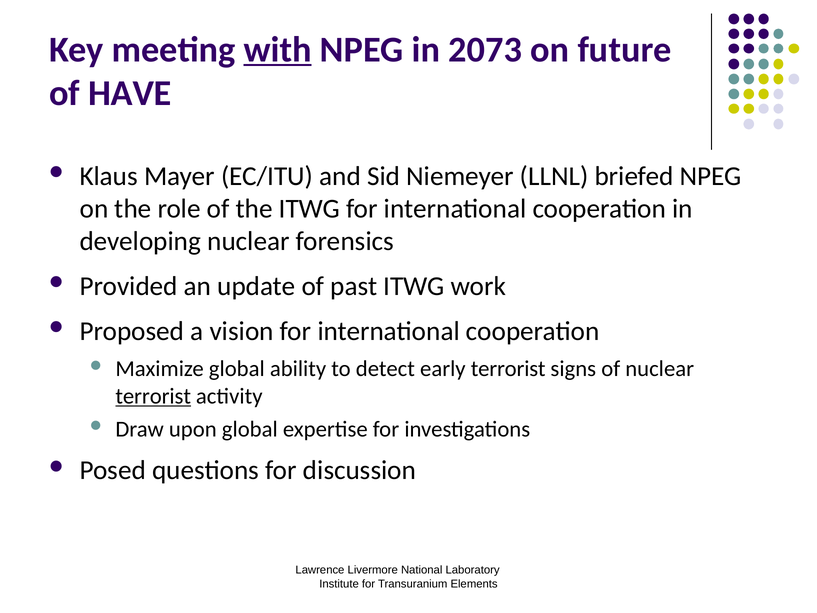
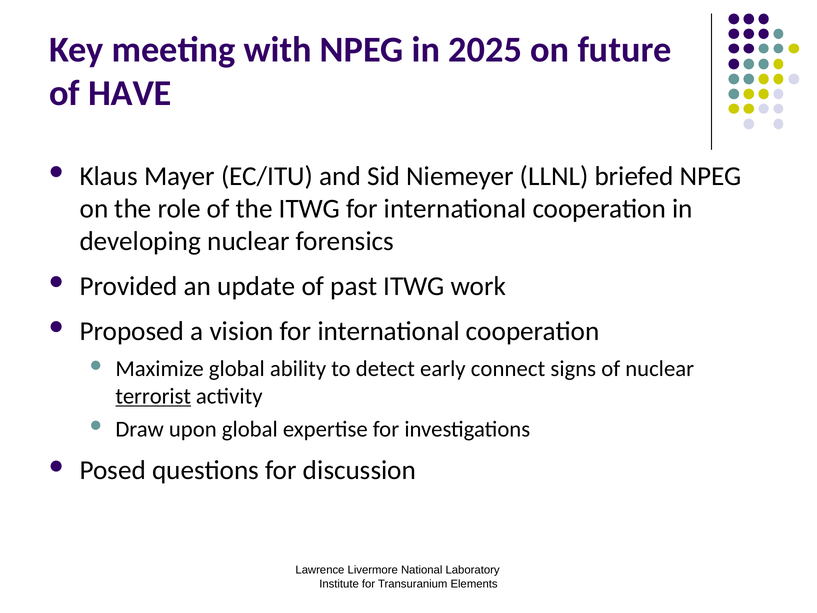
with underline: present -> none
2073: 2073 -> 2025
early terrorist: terrorist -> connect
